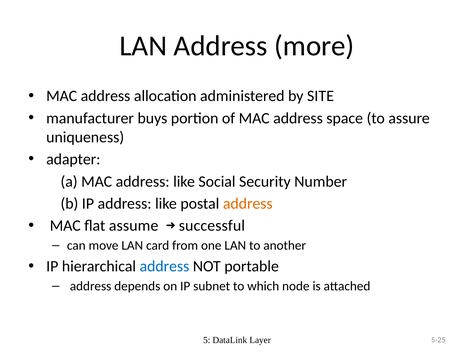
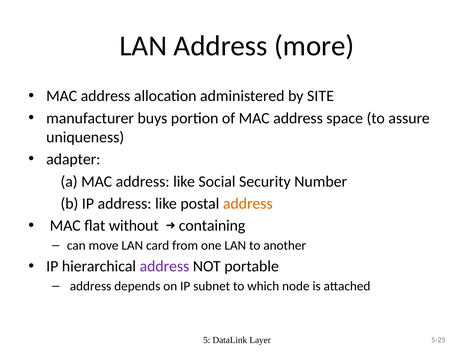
assume: assume -> without
successful: successful -> containing
address at (164, 266) colour: blue -> purple
